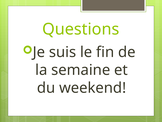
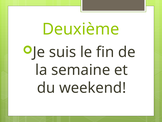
Questions: Questions -> Deuxième
